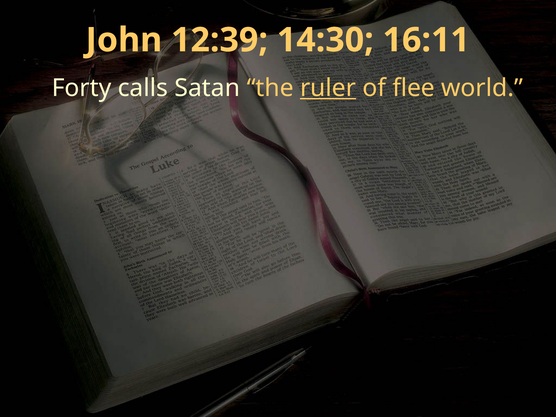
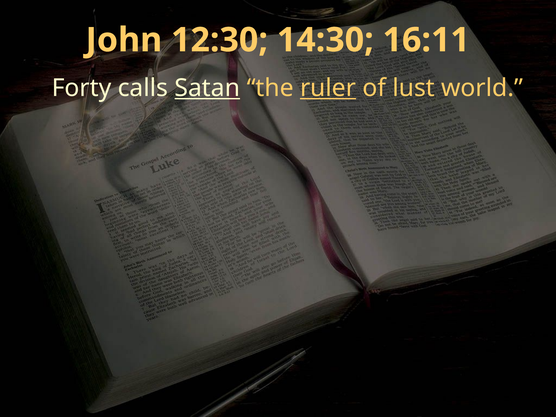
12:39: 12:39 -> 12:30
Satan underline: none -> present
flee: flee -> lust
